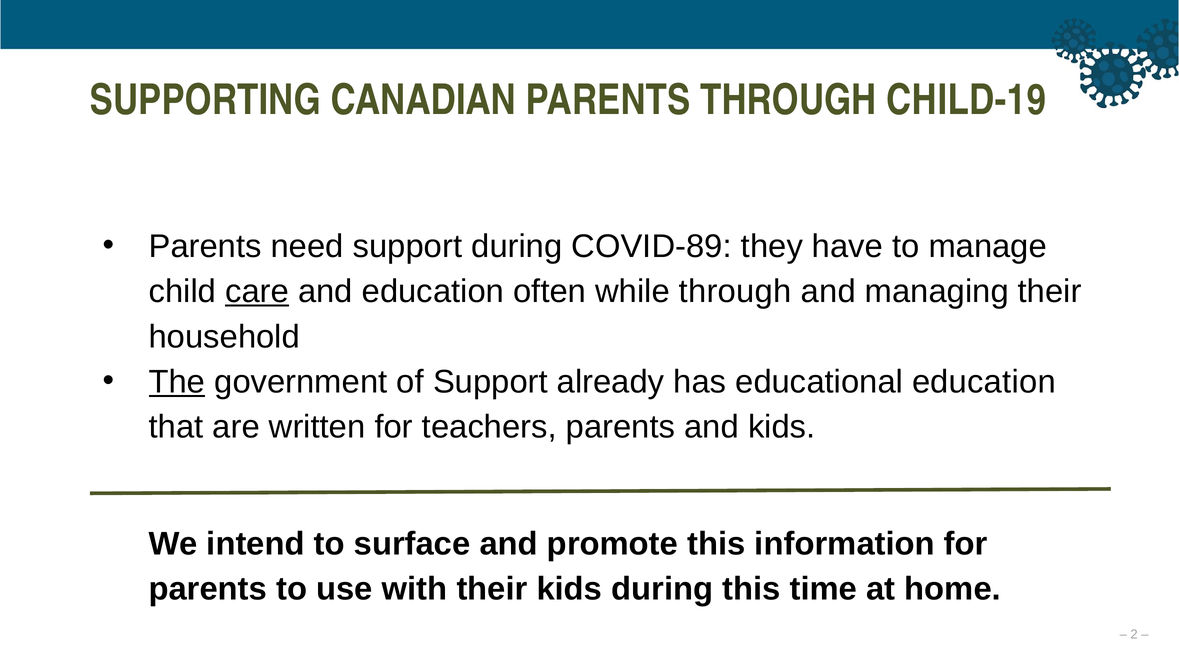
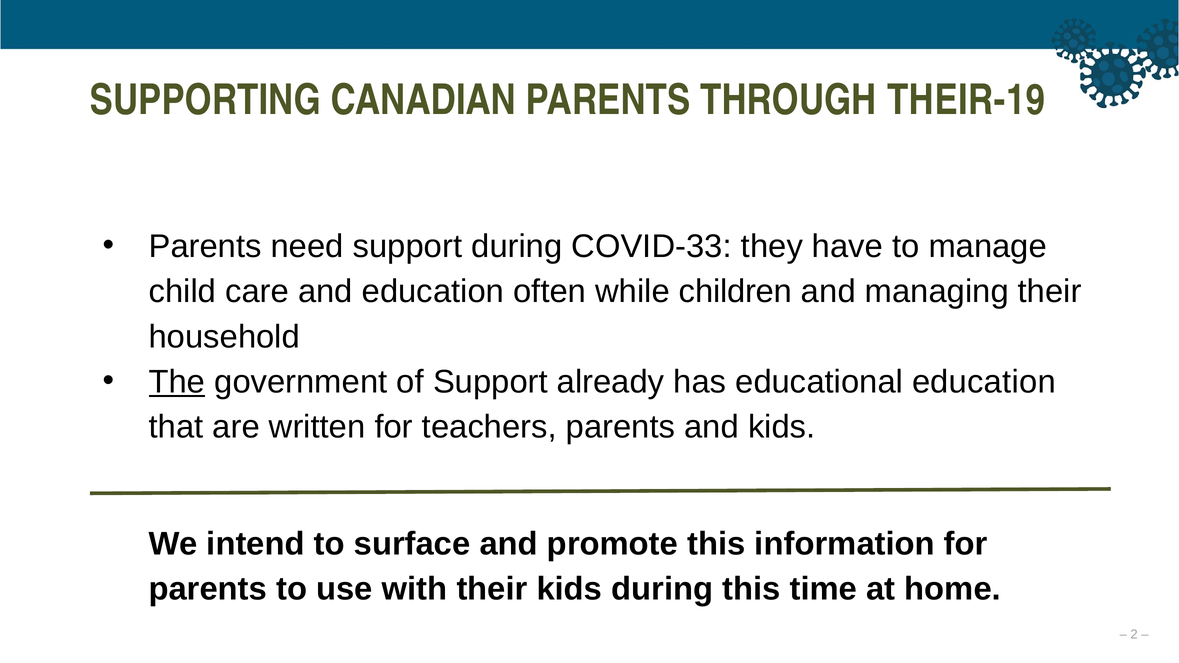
CHILD-19: CHILD-19 -> THEIR-19
COVID-89: COVID-89 -> COVID-33
care underline: present -> none
while through: through -> children
